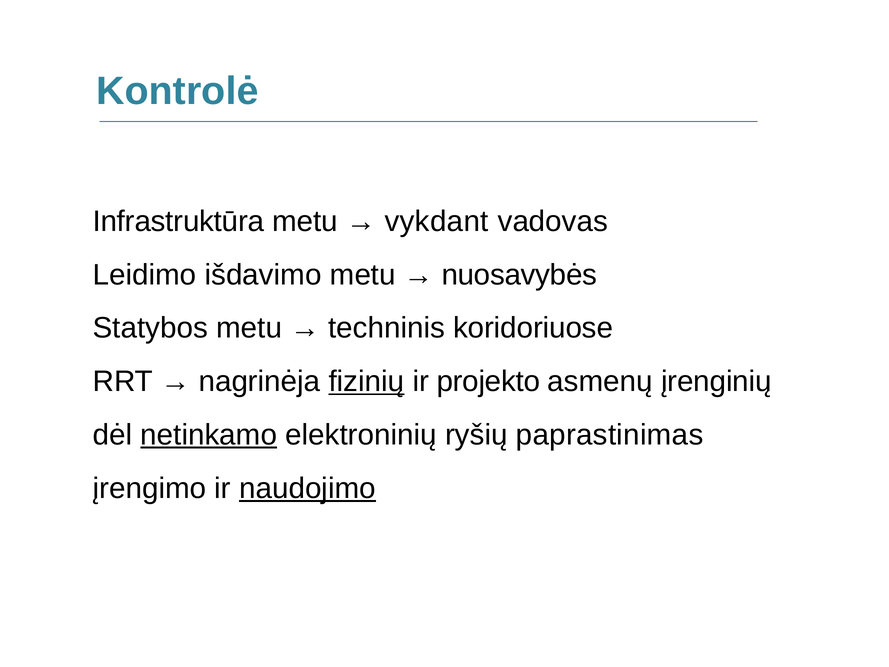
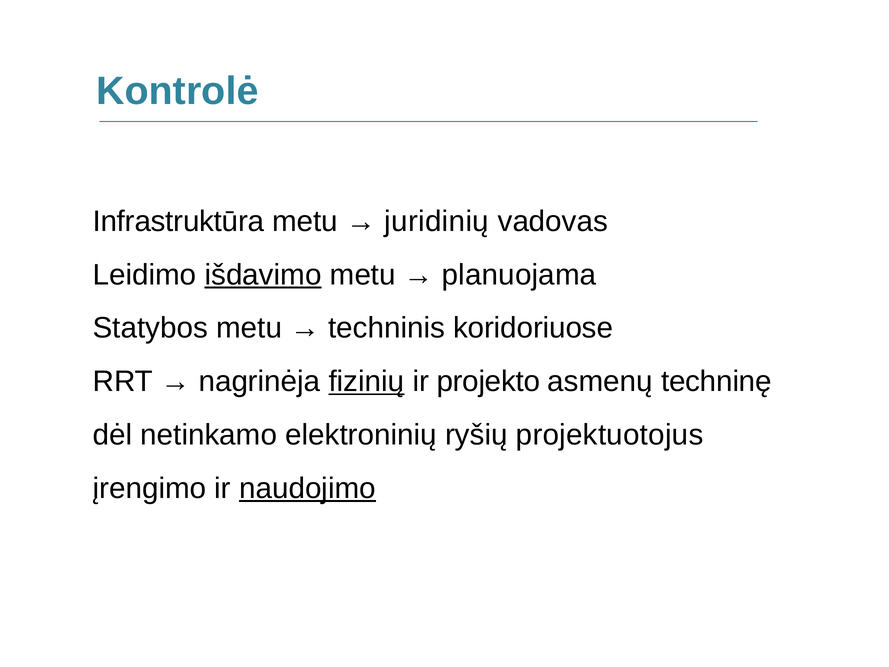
vykdant: vykdant -> juridinių
išdavimo underline: none -> present
nuosavybės: nuosavybės -> planuojama
įrenginių: įrenginių -> techninę
netinkamo underline: present -> none
paprastinimas: paprastinimas -> projektuotojus
